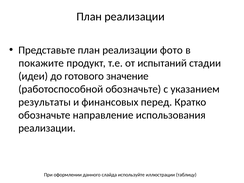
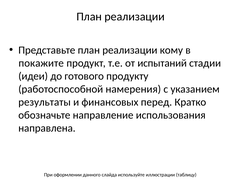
фото: фото -> кому
значение: значение -> продукту
работоспособной обозначьте: обозначьте -> намерения
реализации at (47, 128): реализации -> направлена
